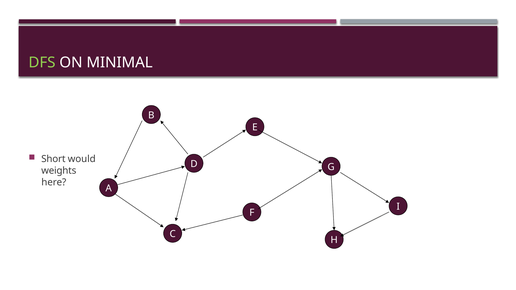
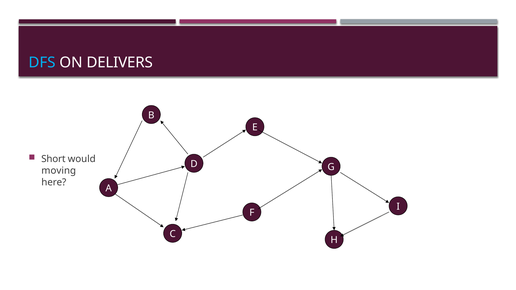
DFS colour: light green -> light blue
MINIMAL: MINIMAL -> DELIVERS
weights: weights -> moving
